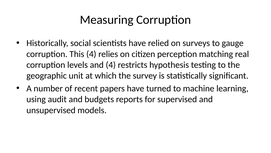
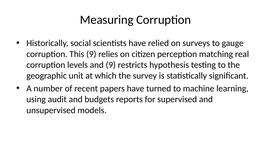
This 4: 4 -> 9
and 4: 4 -> 9
